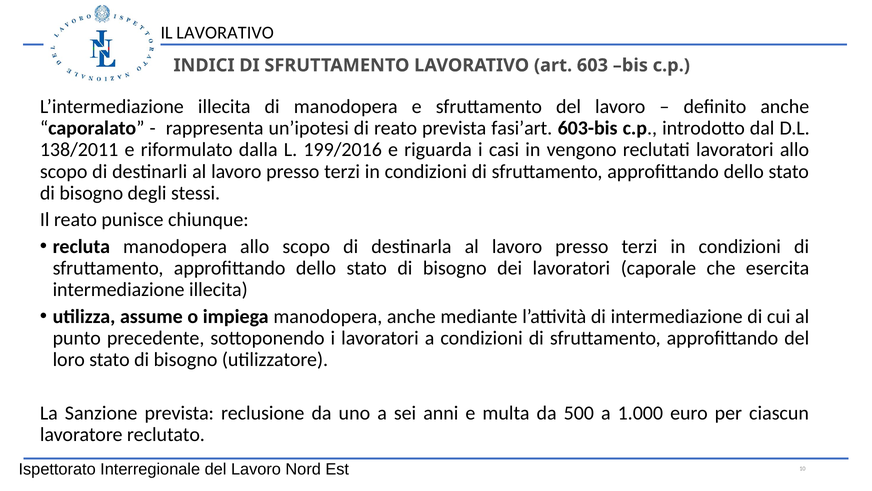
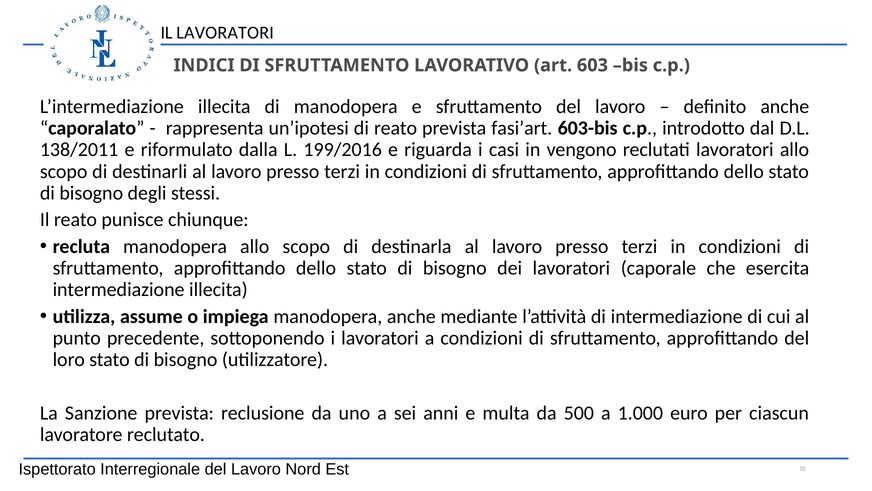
IL LAVORATIVO: LAVORATIVO -> LAVORATORI
